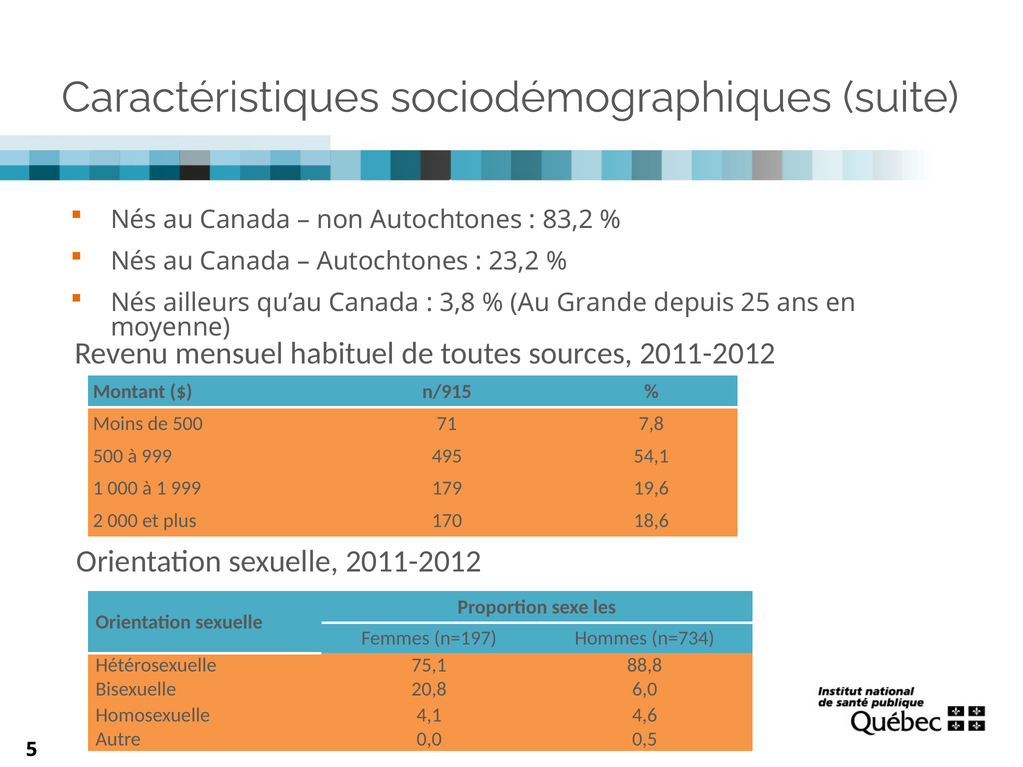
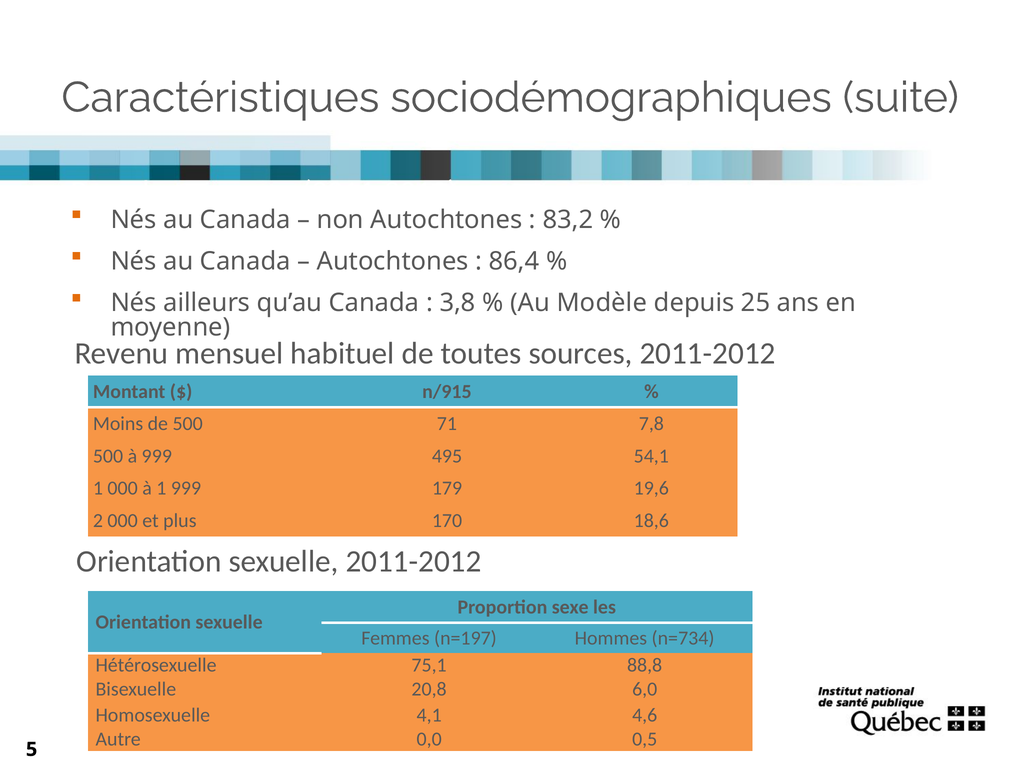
23,2: 23,2 -> 86,4
Grande: Grande -> Modèle
